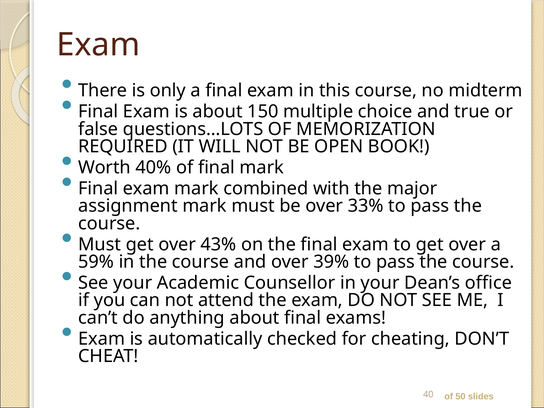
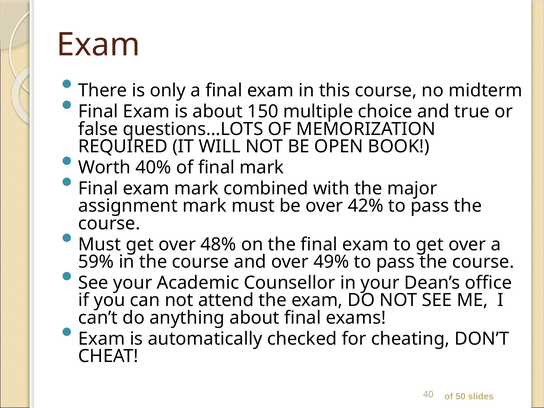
33%: 33% -> 42%
43%: 43% -> 48%
39%: 39% -> 49%
